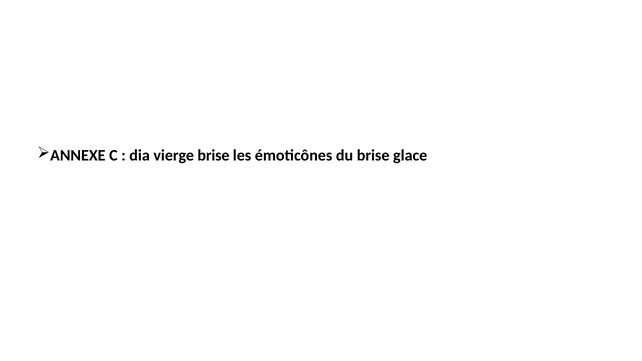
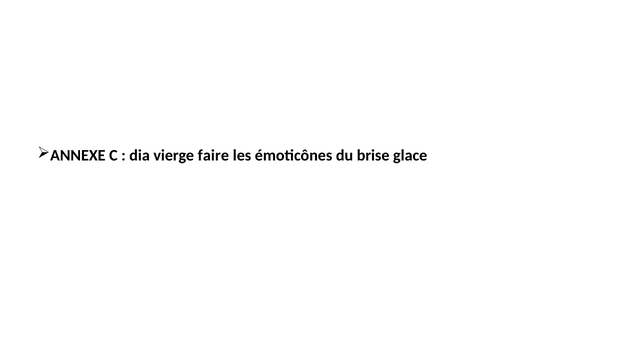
vierge brise: brise -> faire
